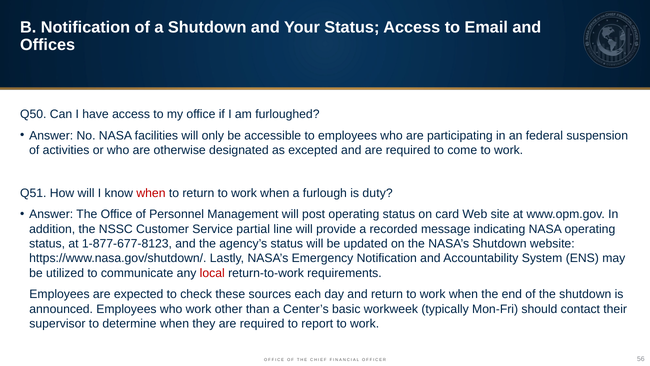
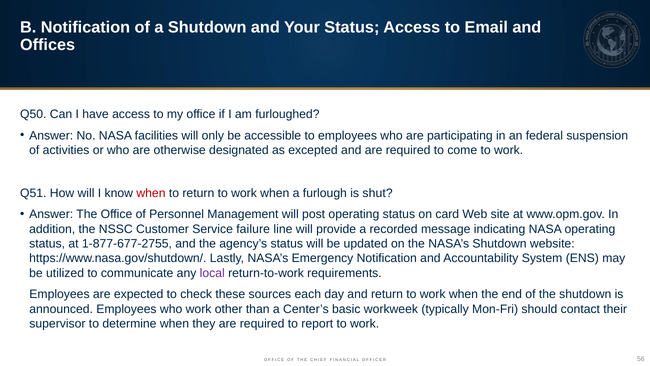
duty: duty -> shut
partial: partial -> failure
1-877-677-8123: 1-877-677-8123 -> 1-877-677-2755
local colour: red -> purple
